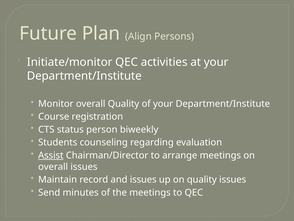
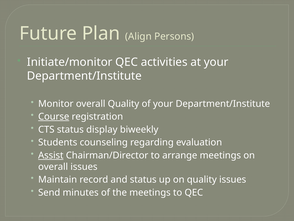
Course underline: none -> present
person: person -> display
and issues: issues -> status
